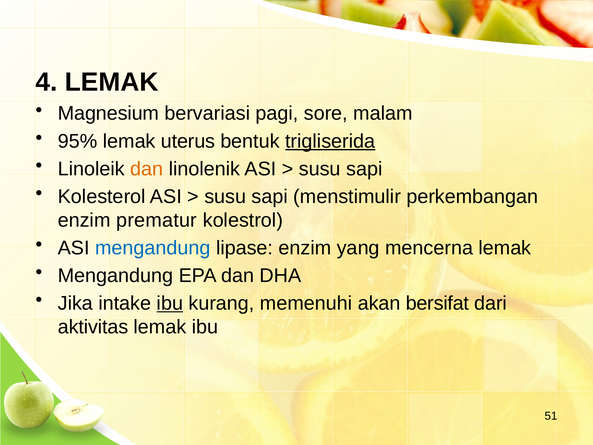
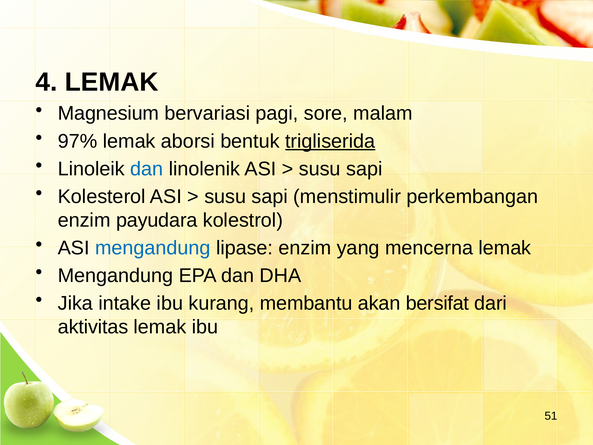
95%: 95% -> 97%
uterus: uterus -> aborsi
dan at (147, 169) colour: orange -> blue
prematur: prematur -> payudara
ibu at (170, 303) underline: present -> none
memenuhi: memenuhi -> membantu
